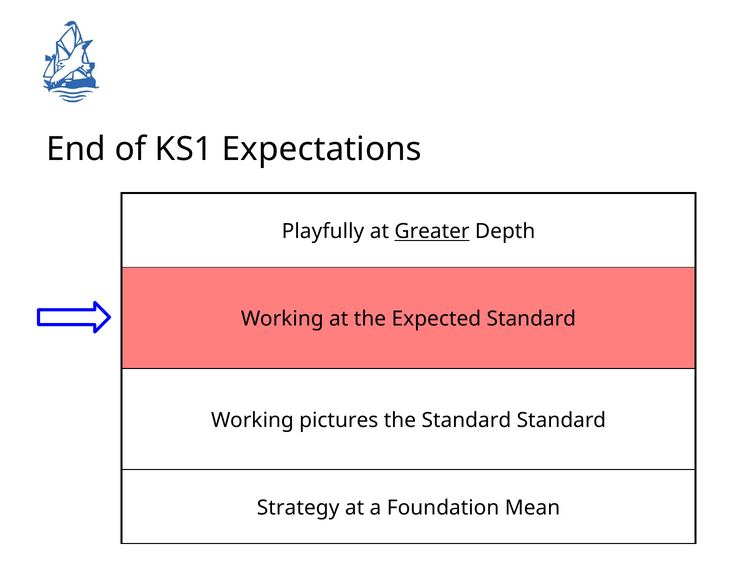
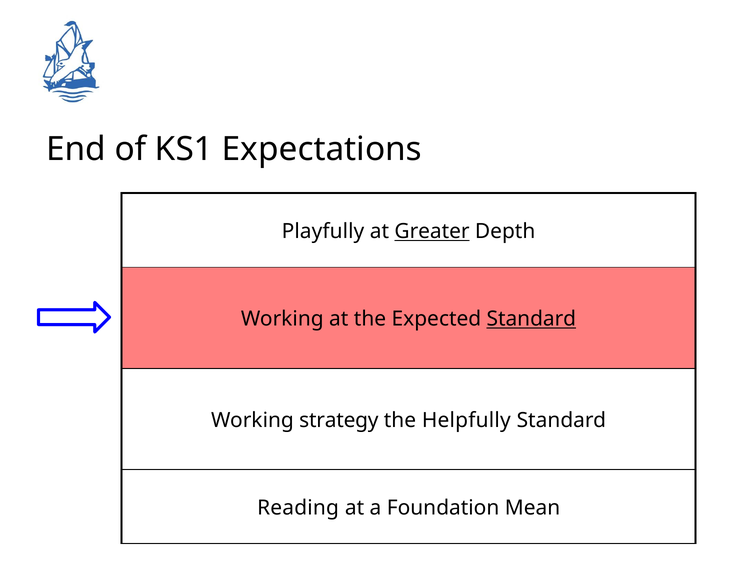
Standard at (531, 319) underline: none -> present
pictures: pictures -> strategy
the Standard: Standard -> Helpfully
Strategy: Strategy -> Reading
